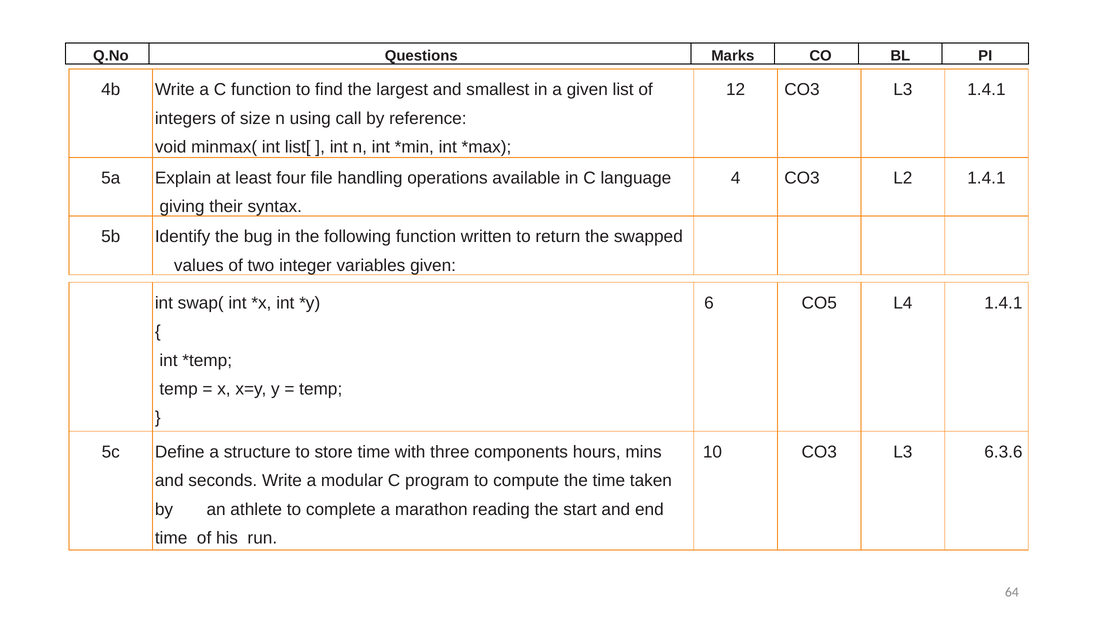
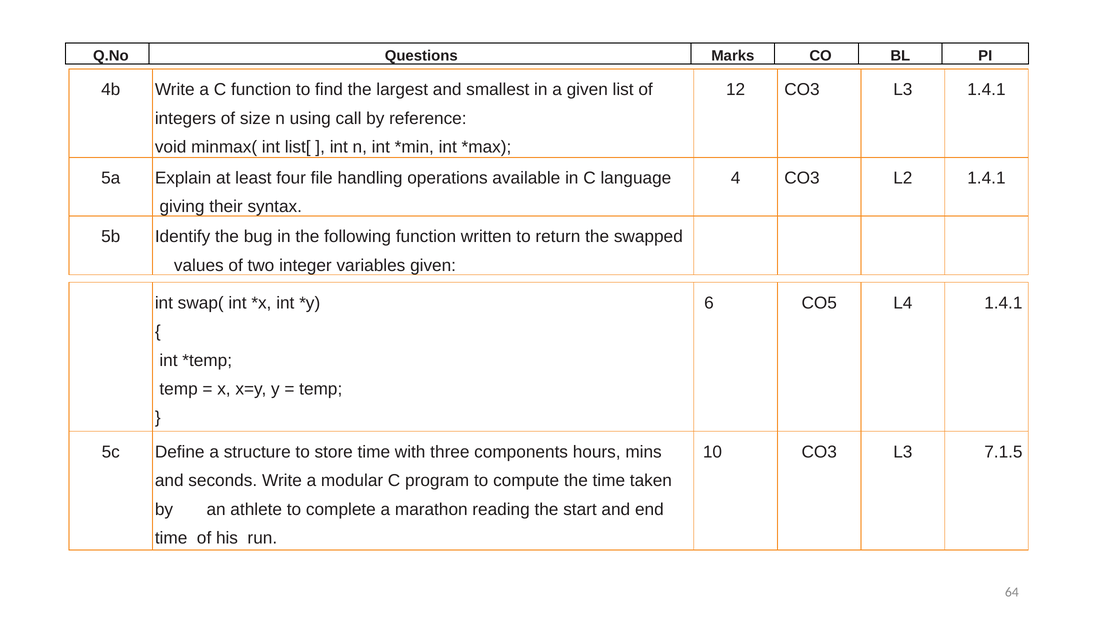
6.3.6: 6.3.6 -> 7.1.5
